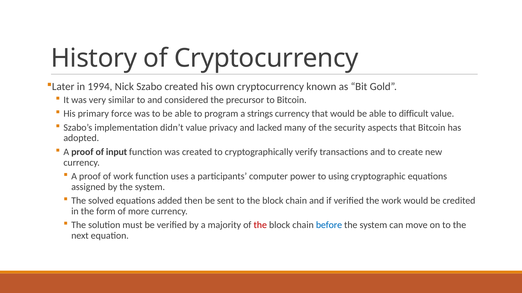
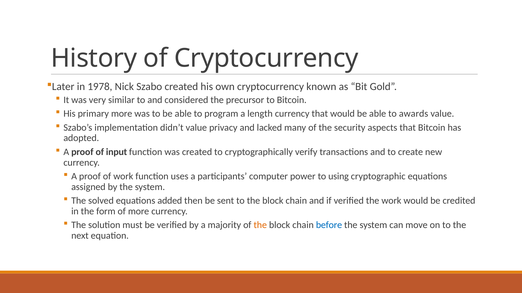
1994: 1994 -> 1978
primary force: force -> more
strings: strings -> length
difficult: difficult -> awards
the at (260, 225) colour: red -> orange
